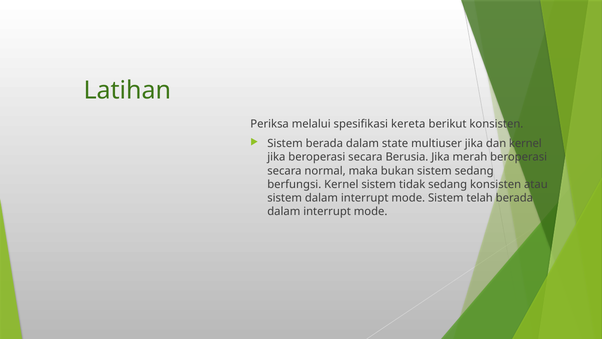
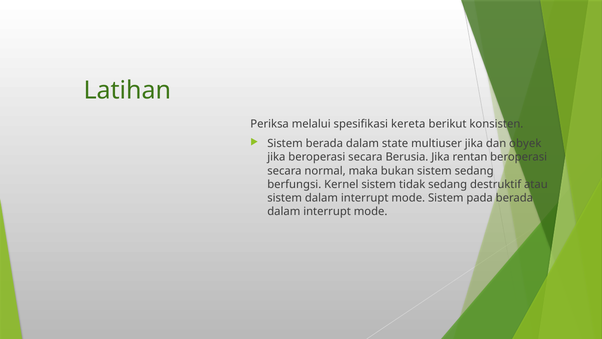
dan kernel: kernel -> obyek
merah: merah -> rentan
sedang konsisten: konsisten -> destruktif
telah: telah -> pada
